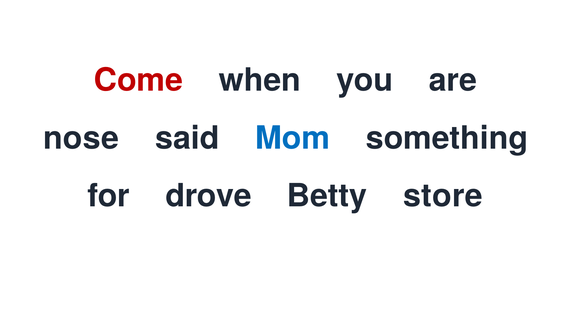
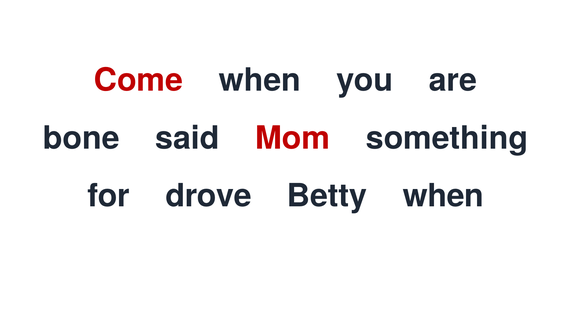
nose: nose -> bone
Mom colour: blue -> red
Betty store: store -> when
